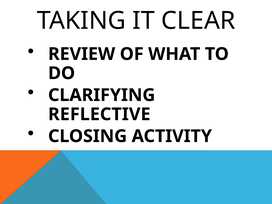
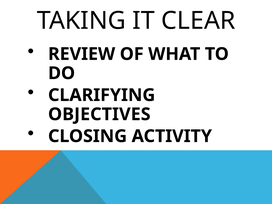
REFLECTIVE: REFLECTIVE -> OBJECTIVES
